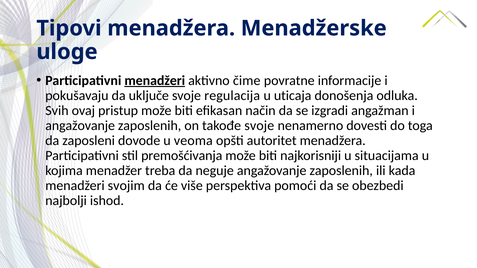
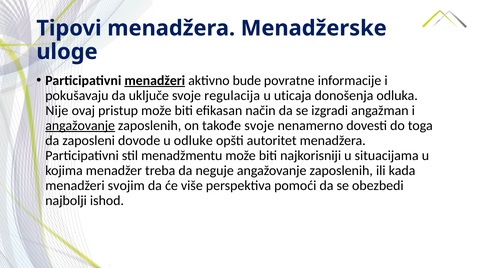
čime: čime -> bude
Svih: Svih -> Nije
angažovanje at (80, 126) underline: none -> present
veoma: veoma -> odluke
premošćivanja: premošćivanja -> menadžmentu
